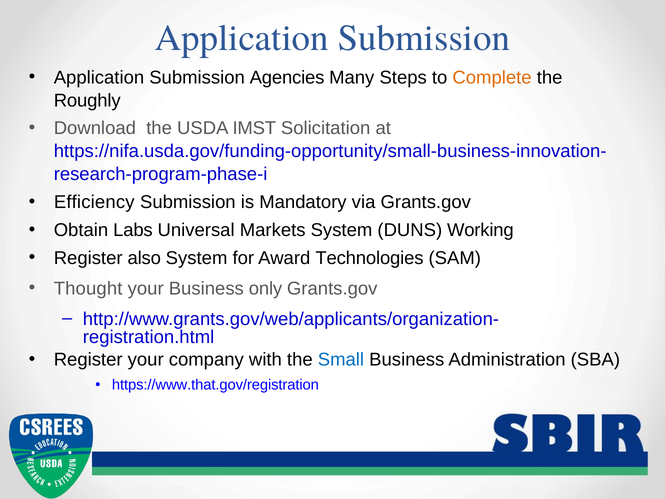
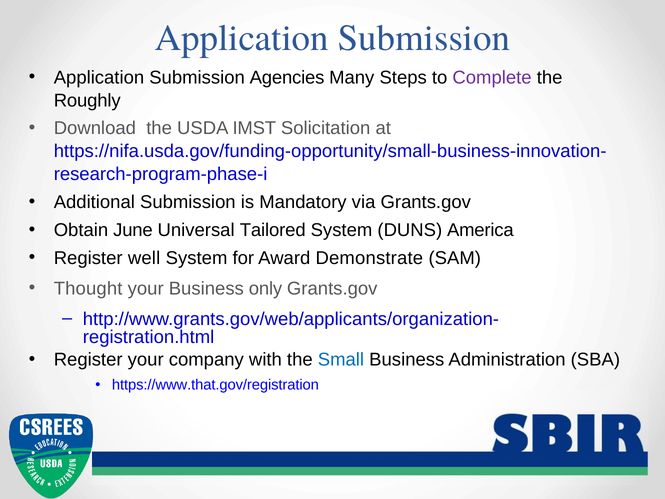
Complete colour: orange -> purple
Efficiency: Efficiency -> Additional
Labs: Labs -> June
Markets: Markets -> Tailored
Working: Working -> America
also: also -> well
Technologies: Technologies -> Demonstrate
